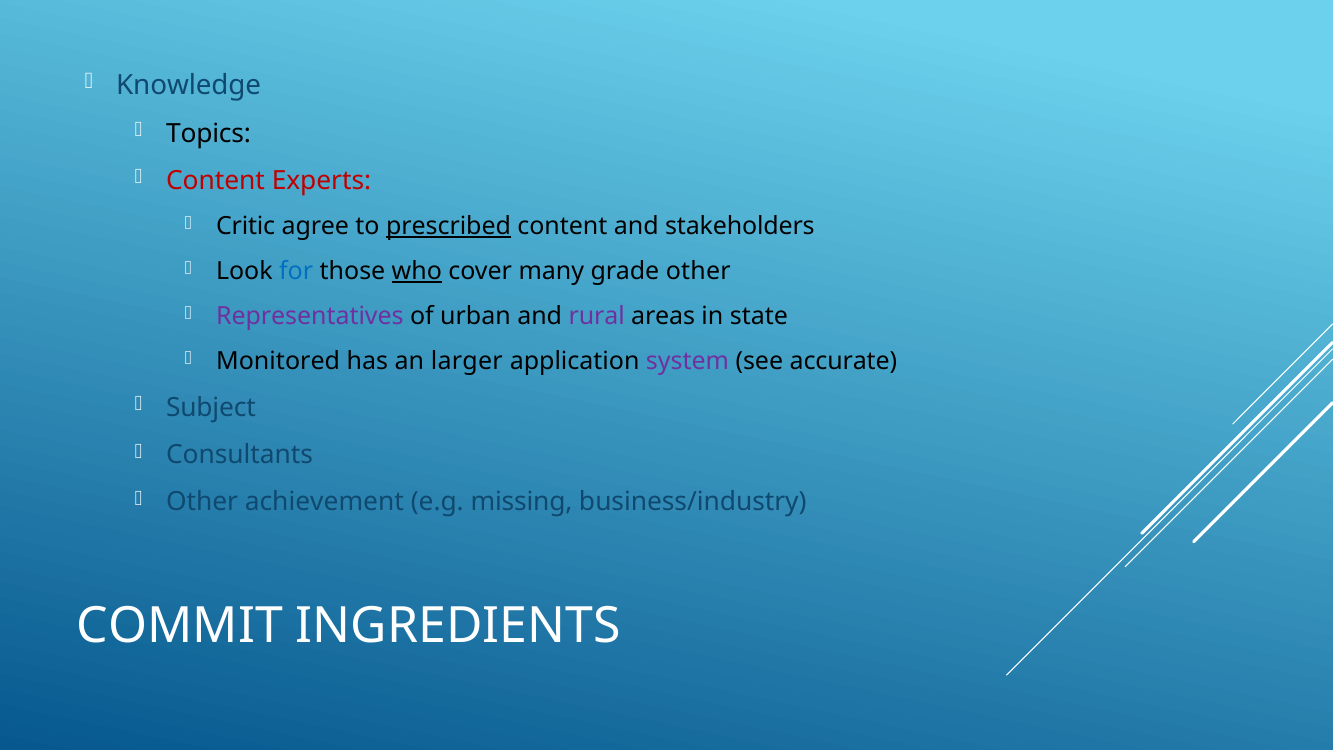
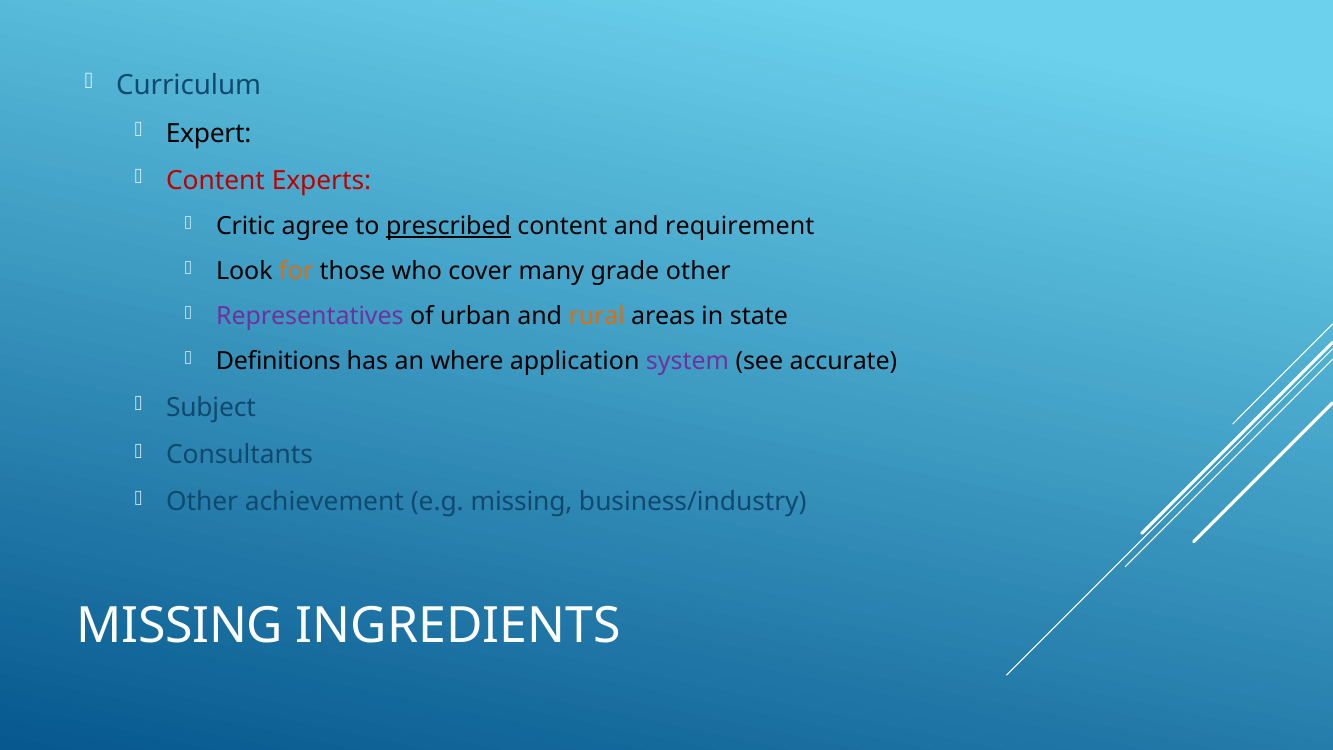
Knowledge: Knowledge -> Curriculum
Topics: Topics -> Expert
stakeholders: stakeholders -> requirement
for colour: blue -> orange
who underline: present -> none
rural colour: purple -> orange
Monitored: Monitored -> Definitions
larger: larger -> where
COMMIT at (180, 626): COMMIT -> MISSING
